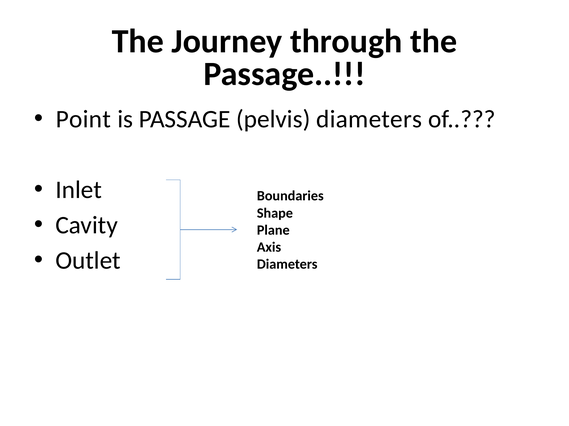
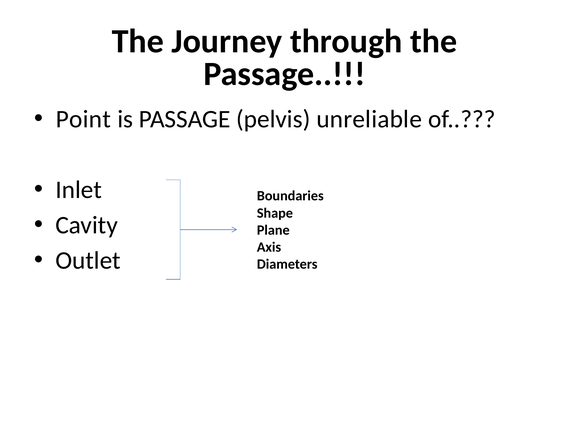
pelvis diameters: diameters -> unreliable
